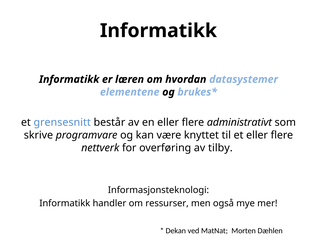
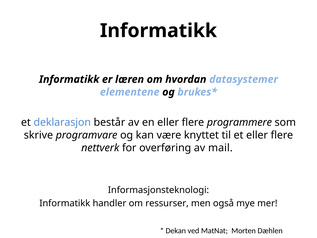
grensesnitt: grensesnitt -> deklarasjon
administrativt: administrativt -> programmere
tilby: tilby -> mail
